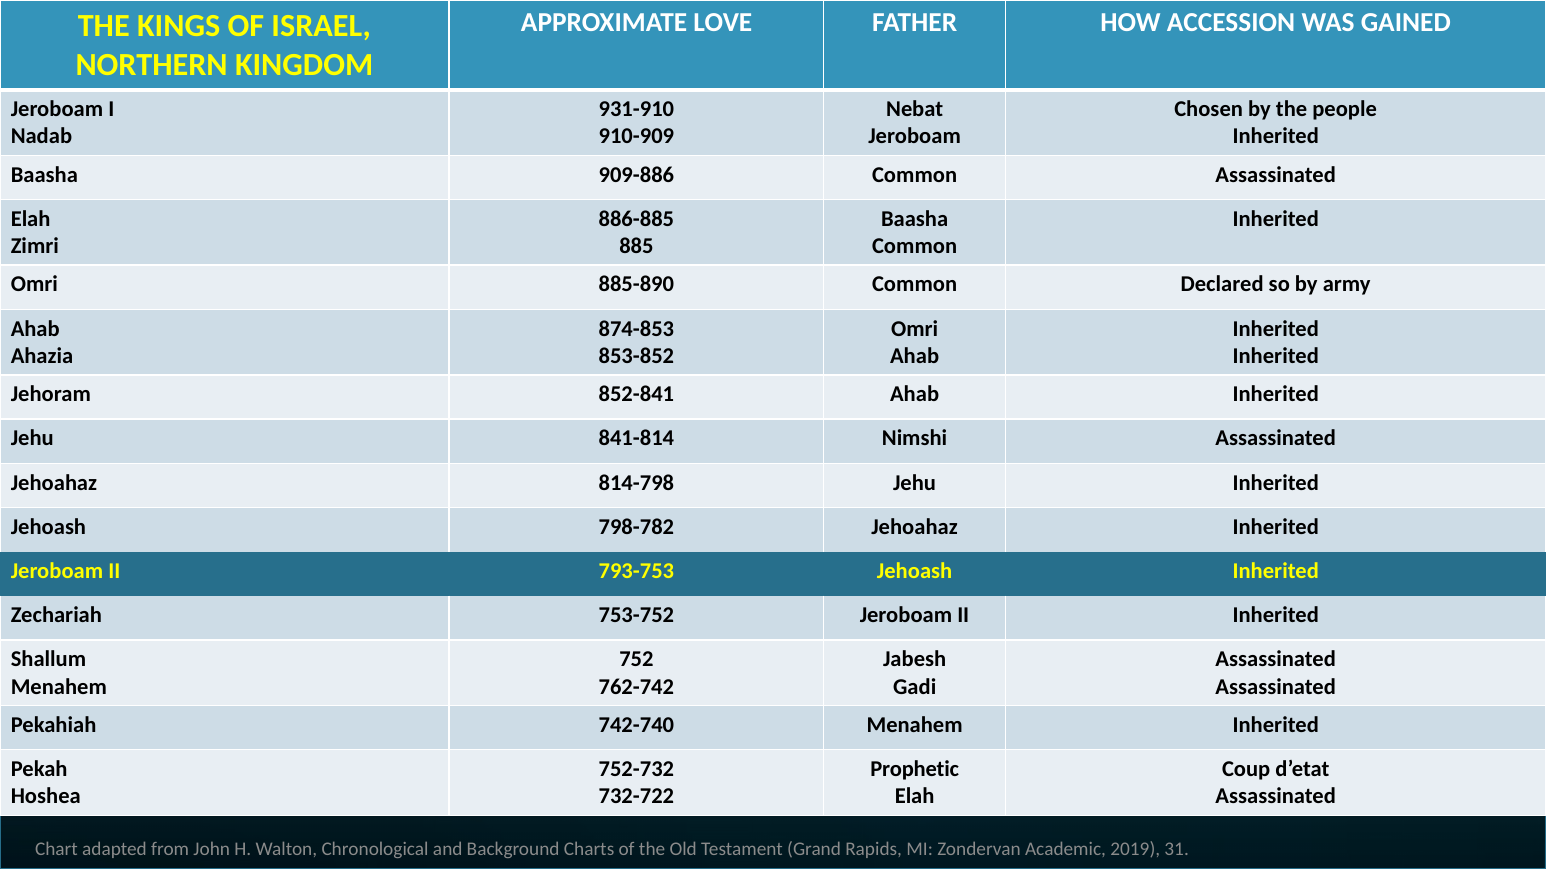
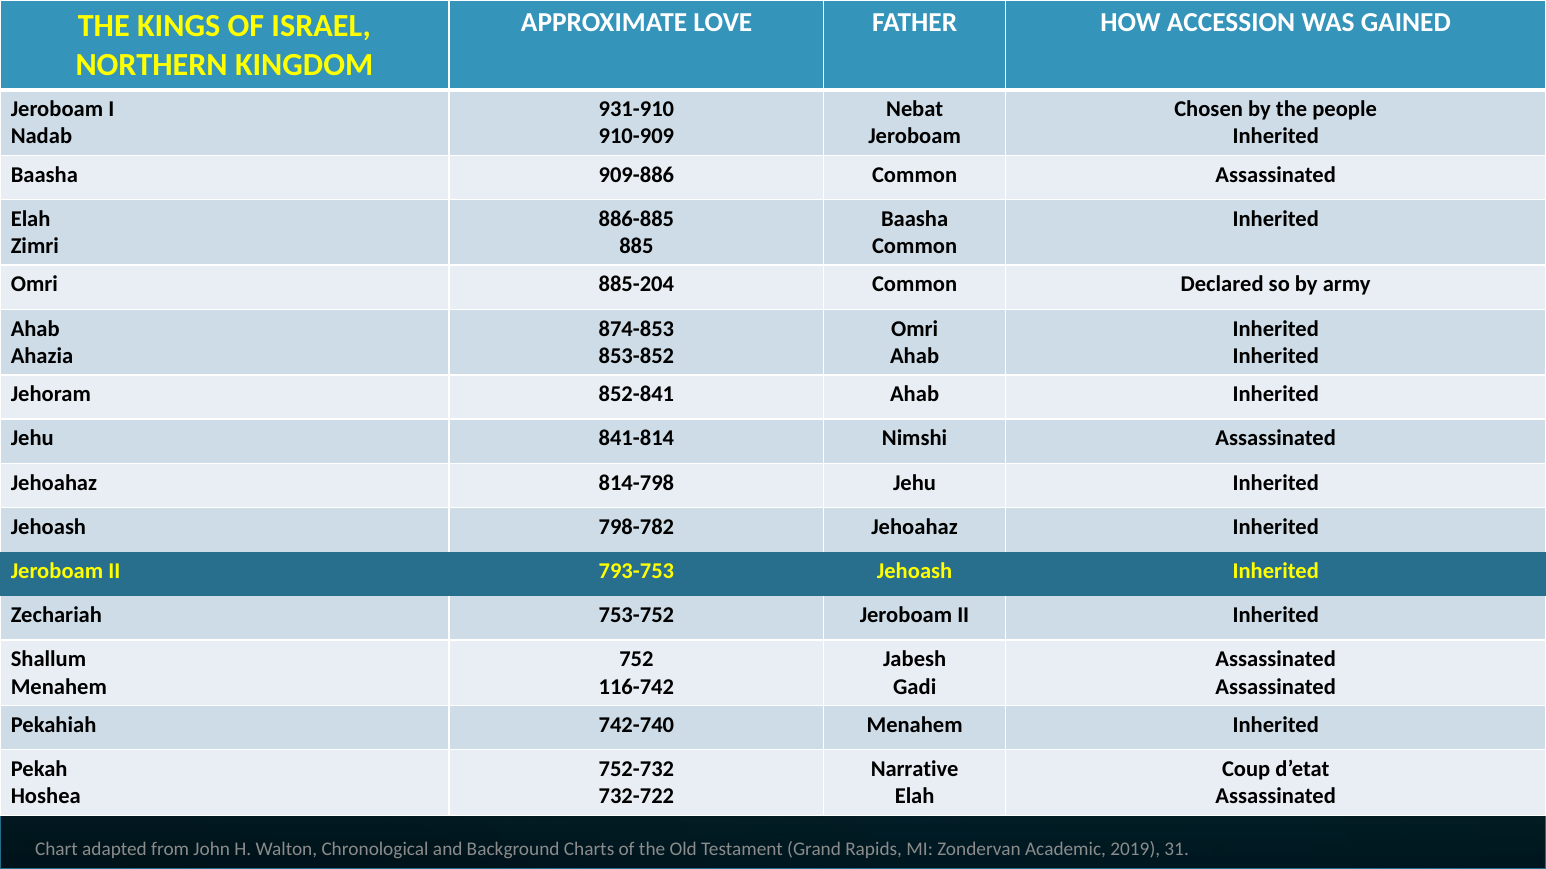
885-890: 885-890 -> 885-204
762-742: 762-742 -> 116-742
Prophetic: Prophetic -> Narrative
